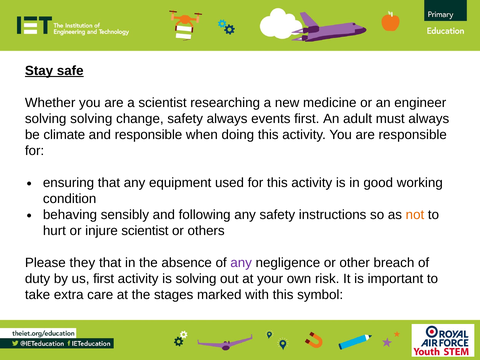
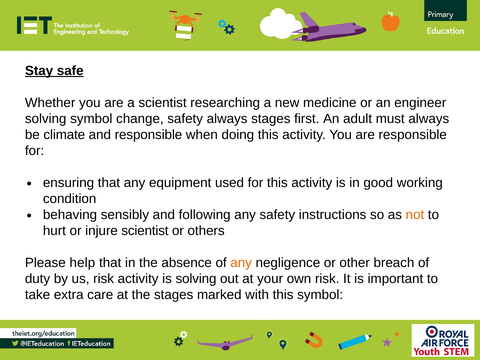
solving solving: solving -> symbol
always events: events -> stages
they: they -> help
any at (241, 263) colour: purple -> orange
us first: first -> risk
